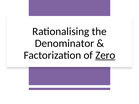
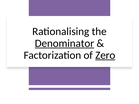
Denominator underline: none -> present
